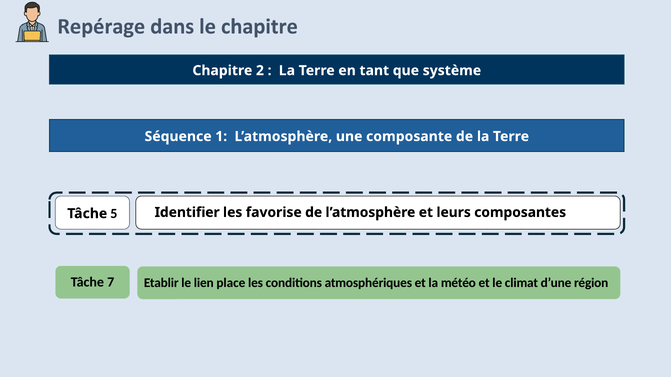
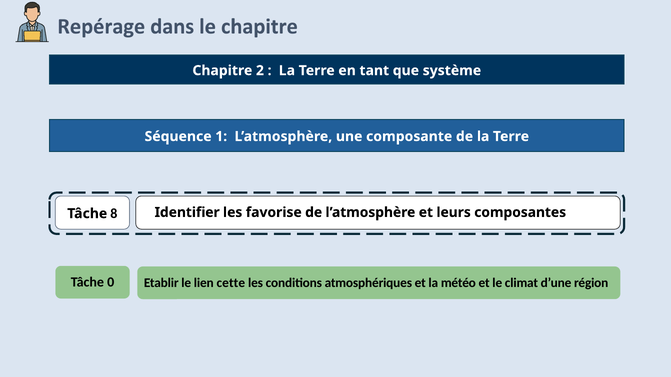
5: 5 -> 8
7: 7 -> 0
place: place -> cette
